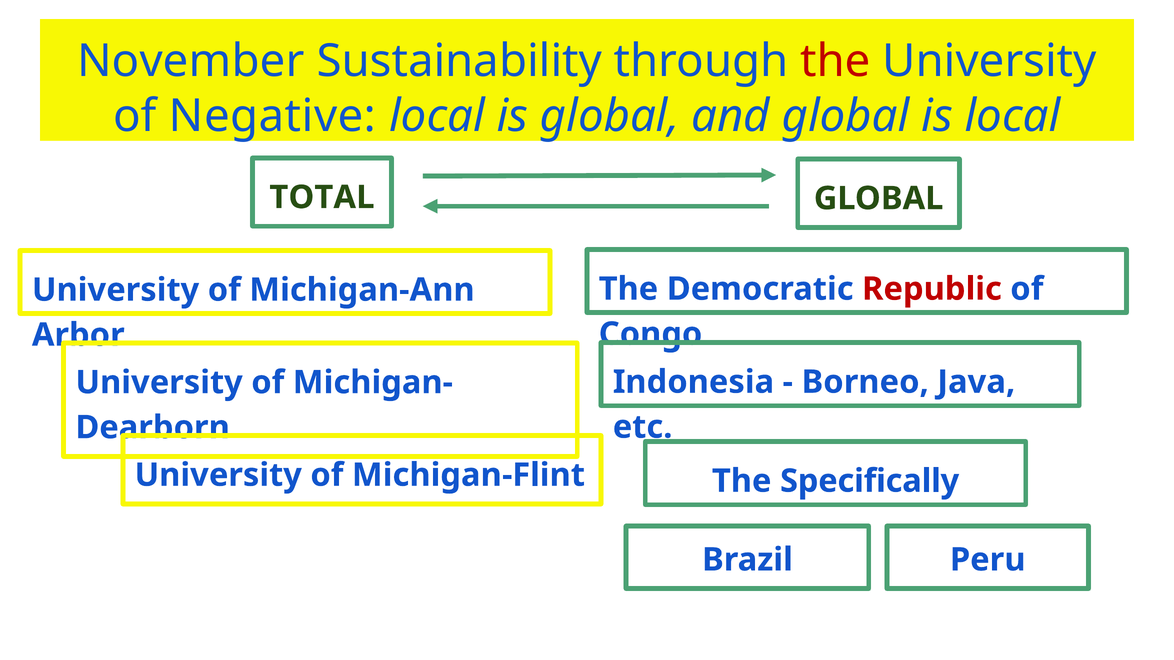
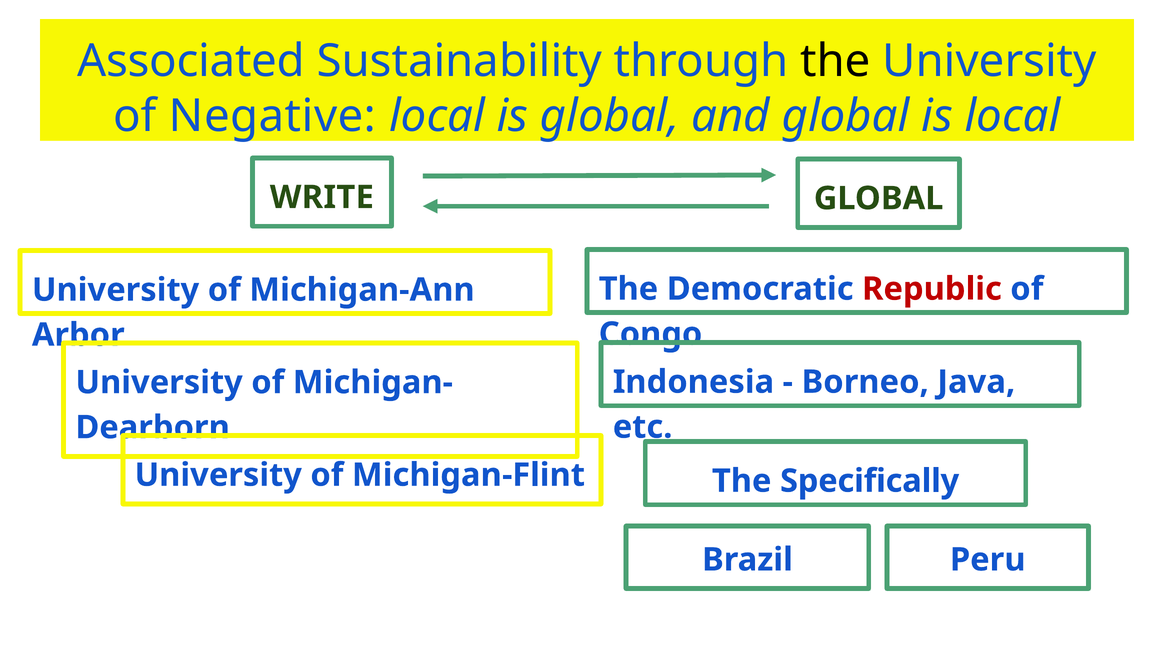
November: November -> Associated
the at (836, 61) colour: red -> black
TOTAL: TOTAL -> WRITE
